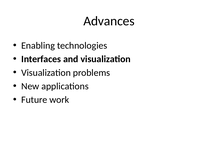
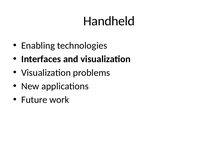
Advances: Advances -> Handheld
